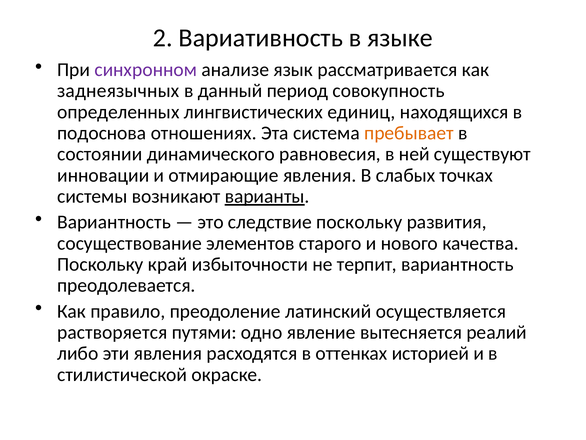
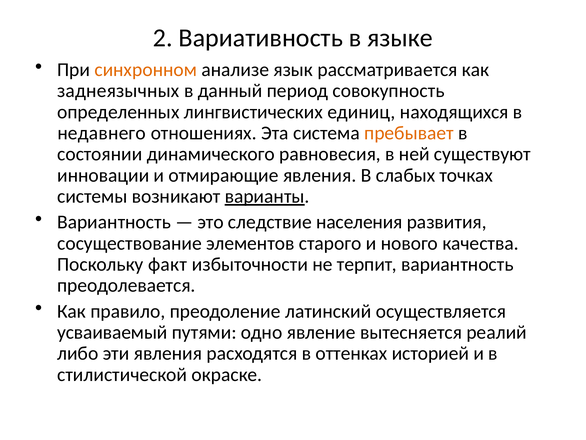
синхронном colour: purple -> orange
подоснова: подоснова -> недавнего
следствие поскольку: поскольку -> населения
край: край -> факт
растворяется: растворяется -> усваиваемый
